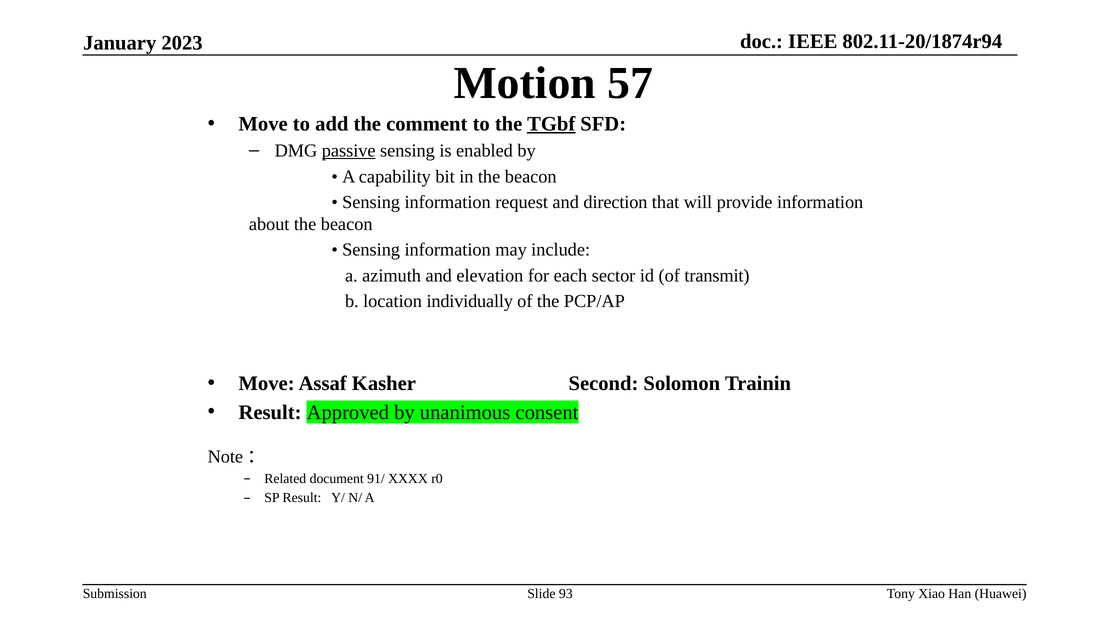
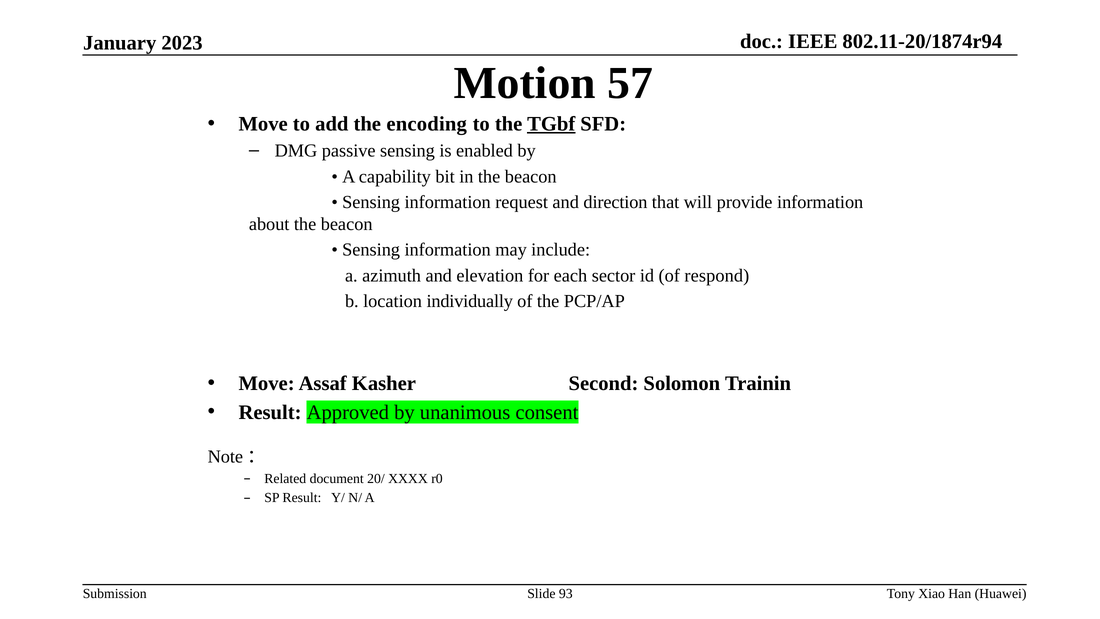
comment: comment -> encoding
passive underline: present -> none
transmit: transmit -> respond
91/: 91/ -> 20/
